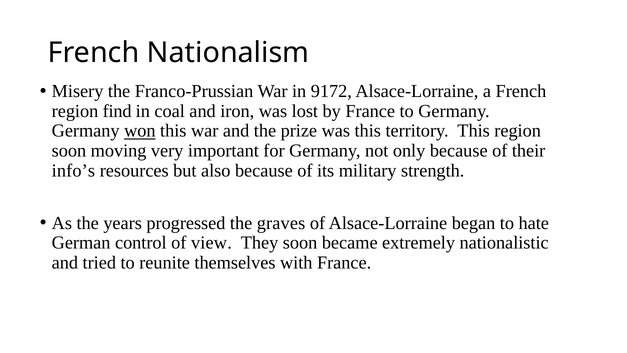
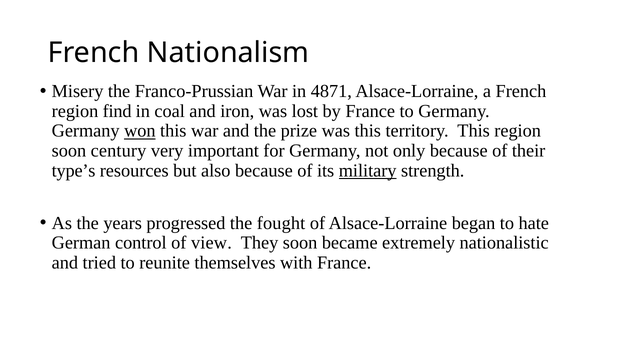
9172: 9172 -> 4871
moving: moving -> century
info’s: info’s -> type’s
military underline: none -> present
graves: graves -> fought
